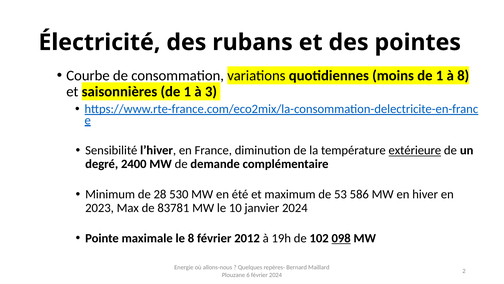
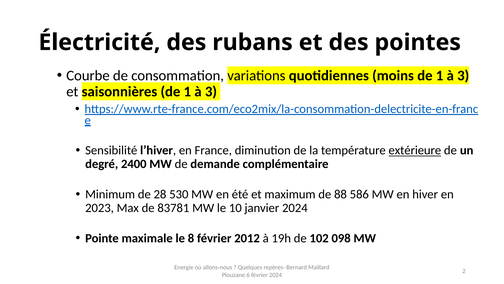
8 at (463, 75): 8 -> 3
53: 53 -> 88
098 underline: present -> none
